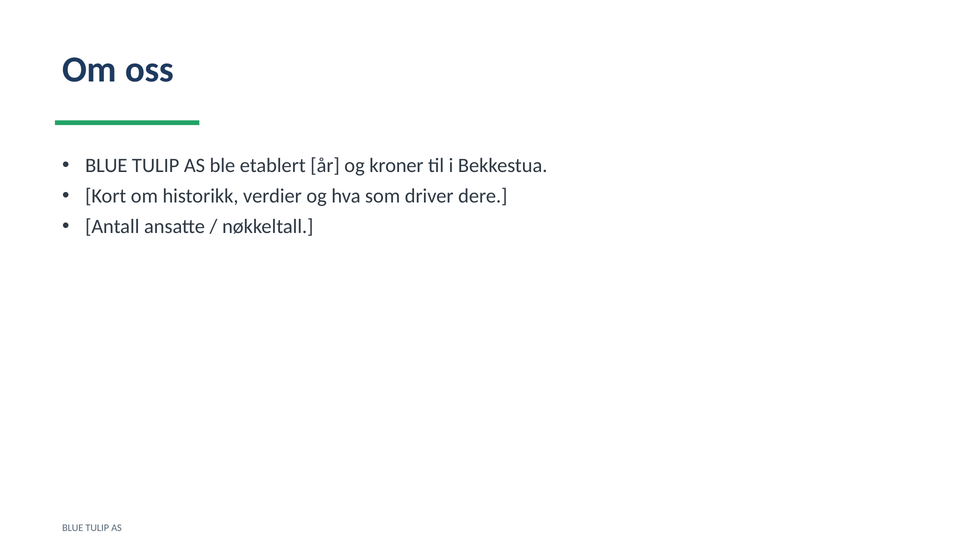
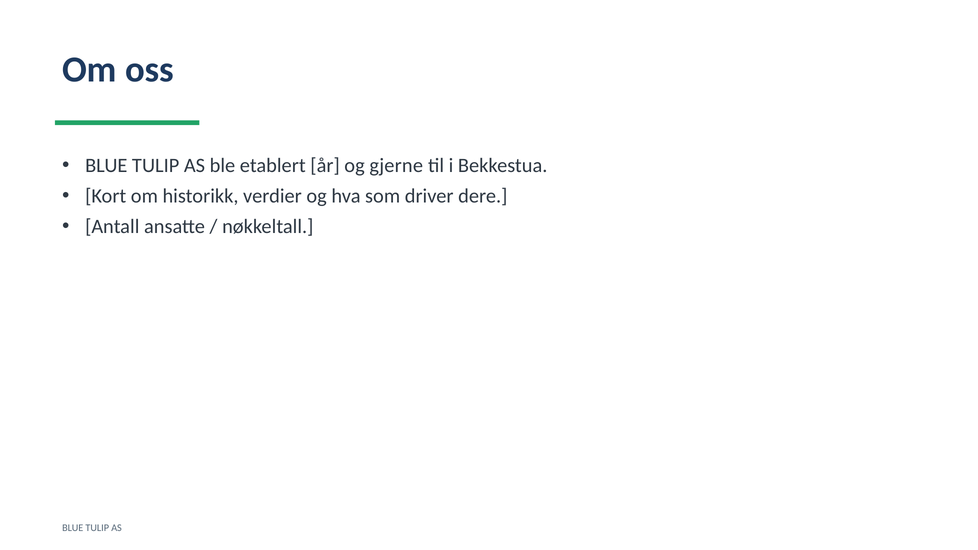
kroner: kroner -> gjerne
